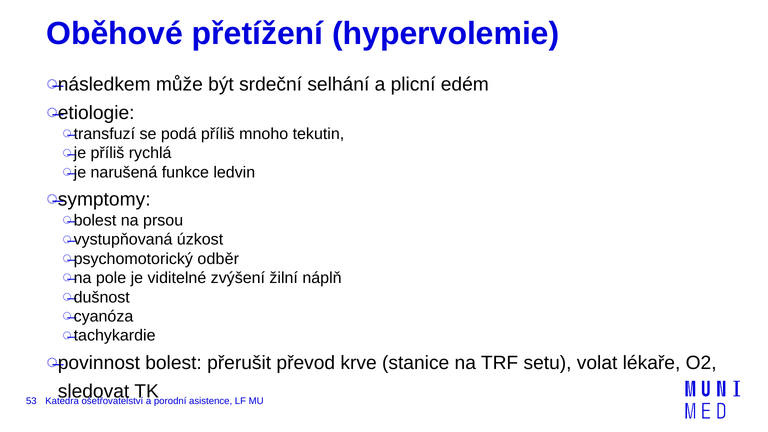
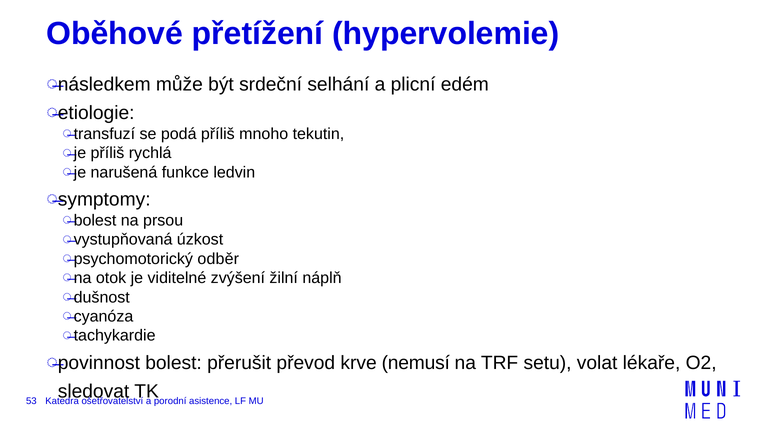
pole: pole -> otok
stanice: stanice -> nemusí
